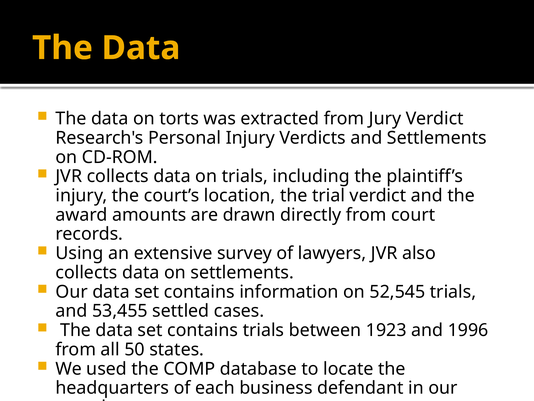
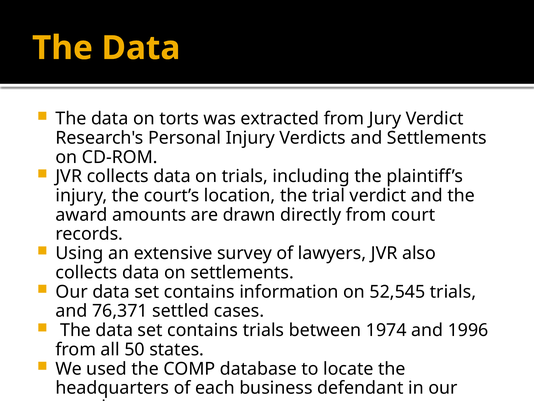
53,455: 53,455 -> 76,371
1923: 1923 -> 1974
